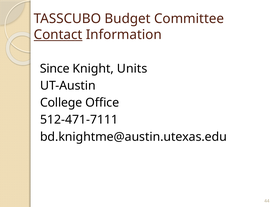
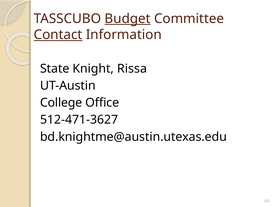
Budget underline: none -> present
Since: Since -> State
Units: Units -> Rissa
512-471-7111: 512-471-7111 -> 512-471-3627
